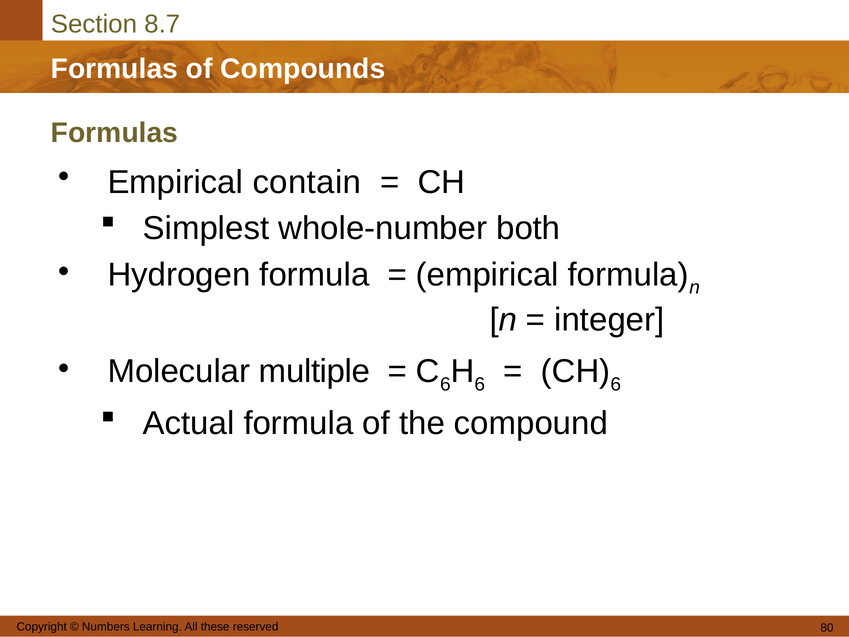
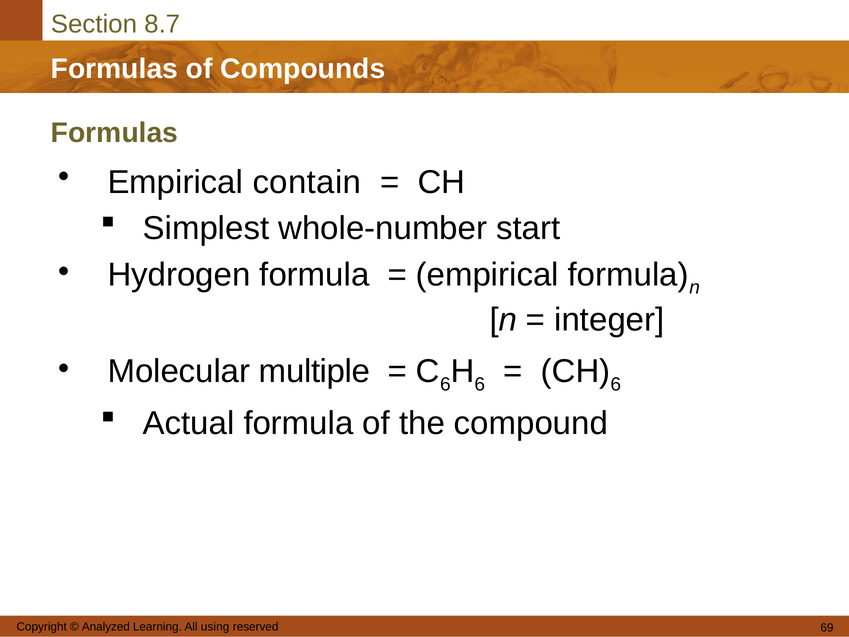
both: both -> start
Numbers: Numbers -> Analyzed
these: these -> using
80: 80 -> 69
